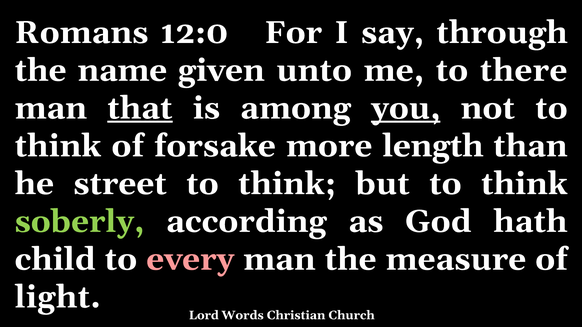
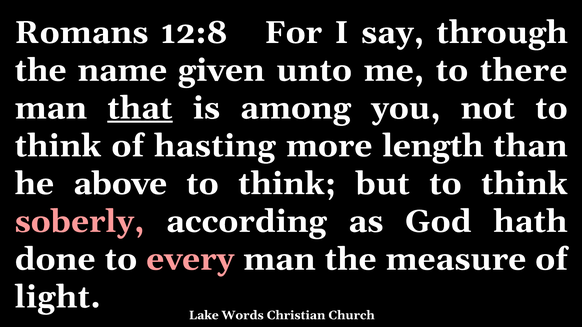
12:0: 12:0 -> 12:8
you underline: present -> none
forsake: forsake -> hasting
street: street -> above
soberly colour: light green -> pink
child: child -> done
Lord: Lord -> Lake
